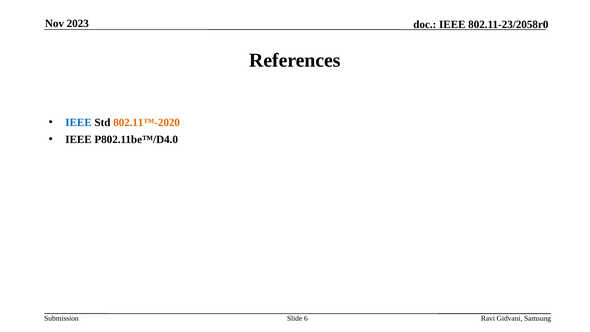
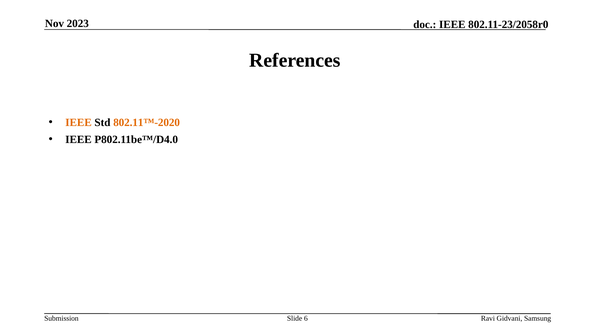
IEEE at (79, 122) colour: blue -> orange
